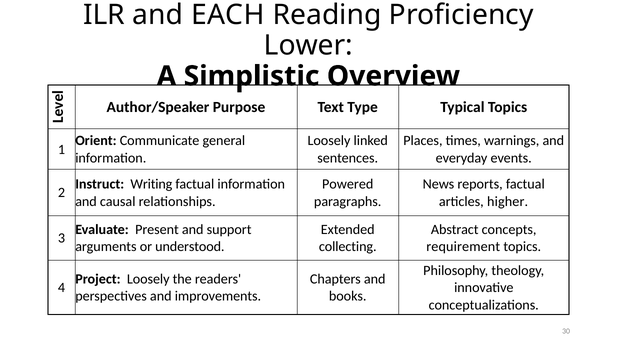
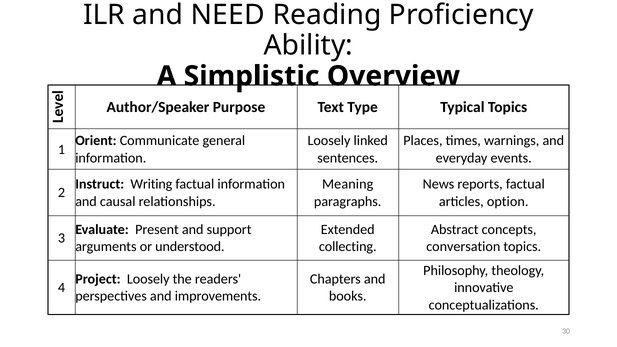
EACH: EACH -> NEED
Lower: Lower -> Ability
Powered: Powered -> Meaning
higher: higher -> option
requirement: requirement -> conversation
